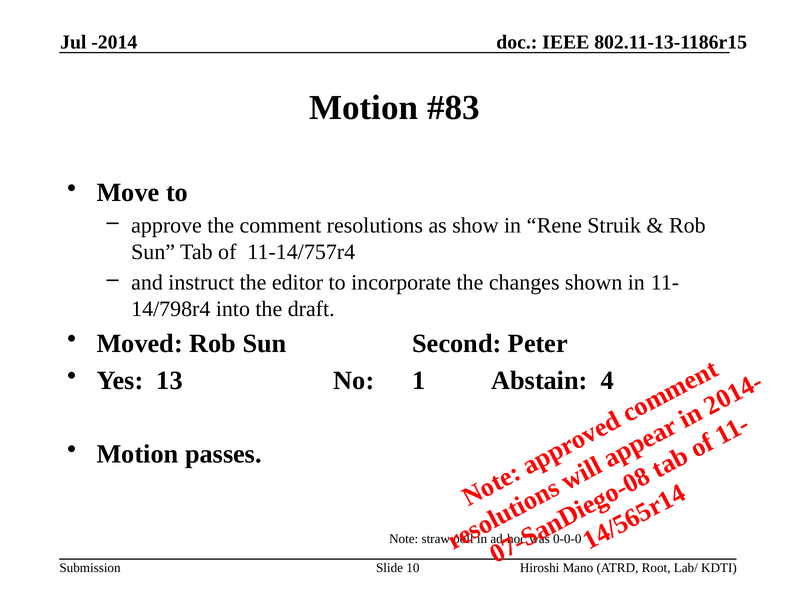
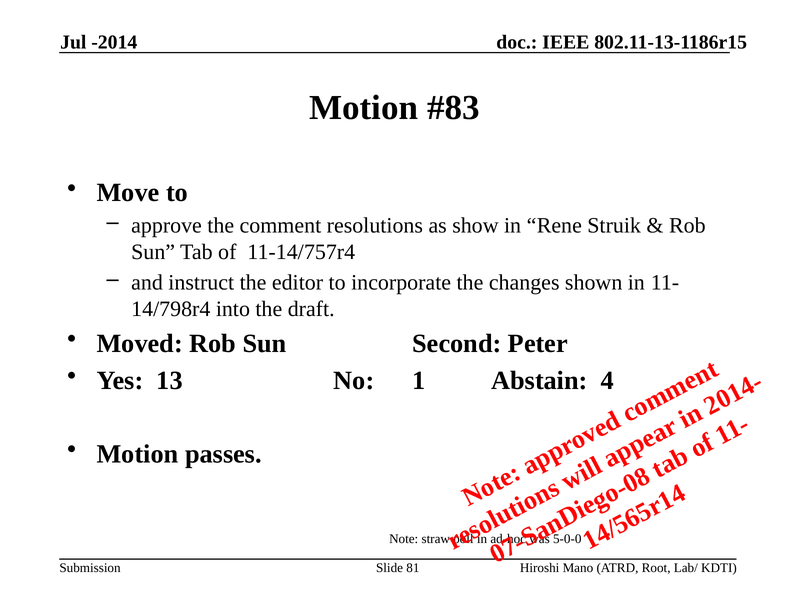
0-0-0: 0-0-0 -> 5-0-0
10: 10 -> 81
